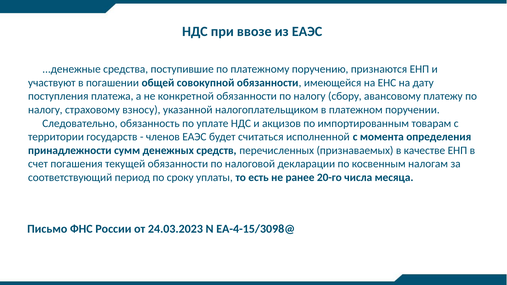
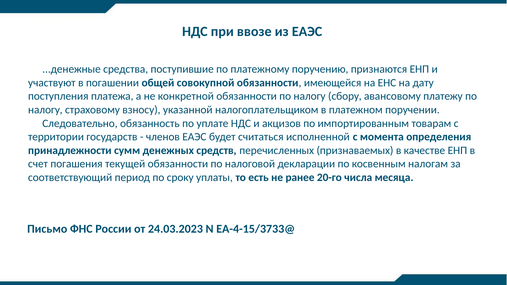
ЕА-4-15/3098@: ЕА-4-15/3098@ -> ЕА-4-15/3733@
